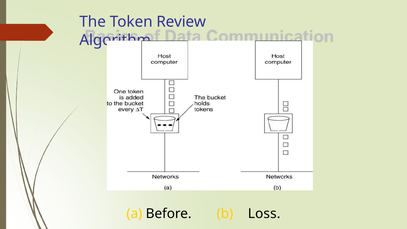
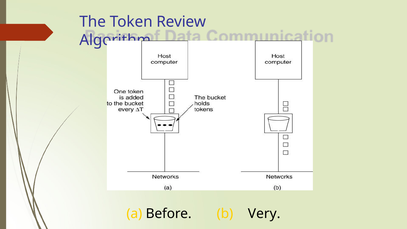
Loss: Loss -> Very
